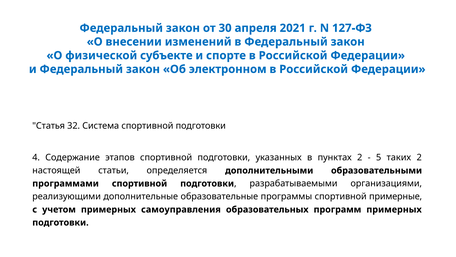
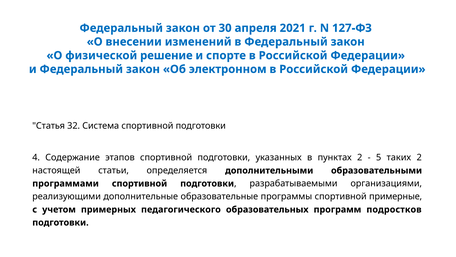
субъекте: субъекте -> решение
самоуправления: самоуправления -> педагогического
программ примерных: примерных -> подростков
